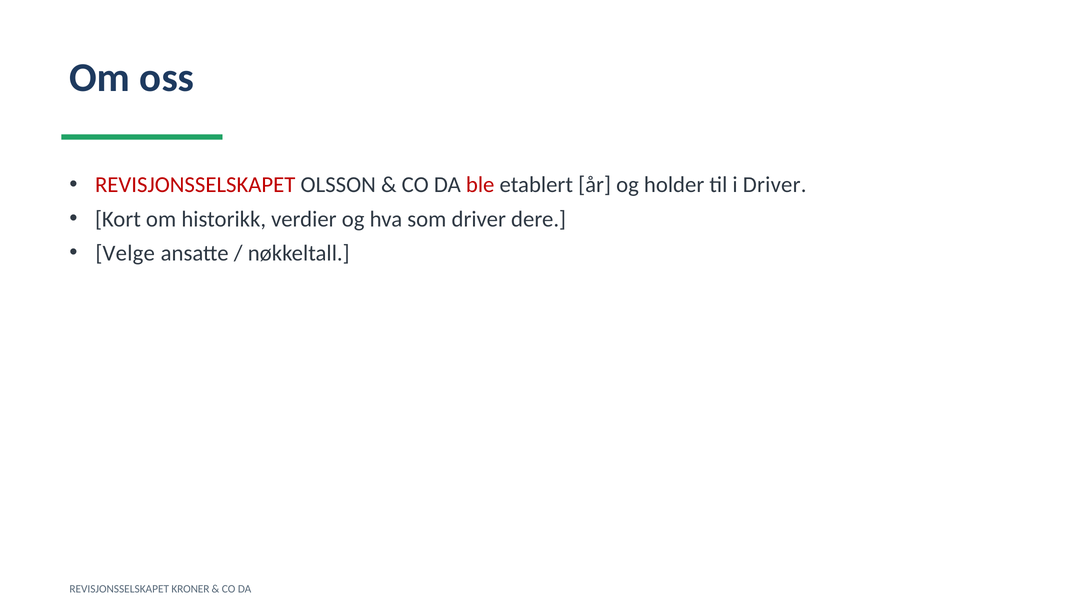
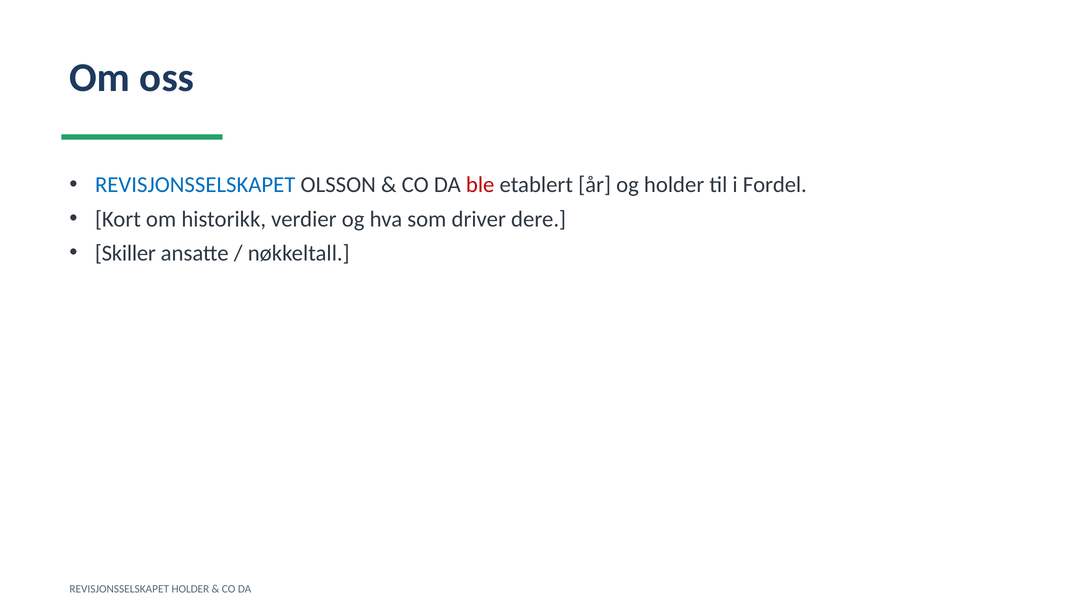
REVISJONSSELSKAPET at (195, 185) colour: red -> blue
i Driver: Driver -> Fordel
Velge: Velge -> Skiller
REVISJONSSELSKAPET KRONER: KRONER -> HOLDER
